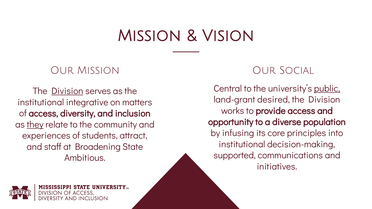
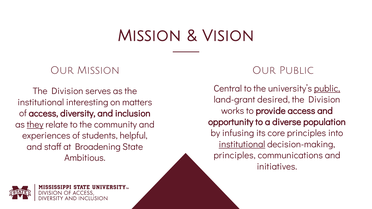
Our Social: Social -> Public
Division at (67, 91) underline: present -> none
integrative: integrative -> interesting
attract: attract -> helpful
institutional at (242, 144) underline: none -> present
supported at (235, 156): supported -> principles
